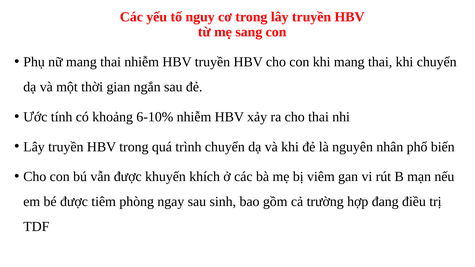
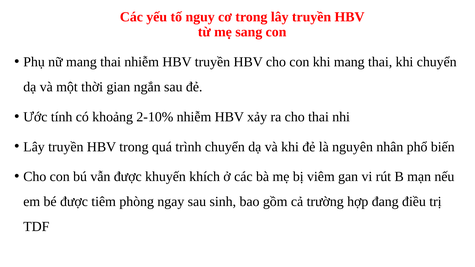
6-10%: 6-10% -> 2-10%
